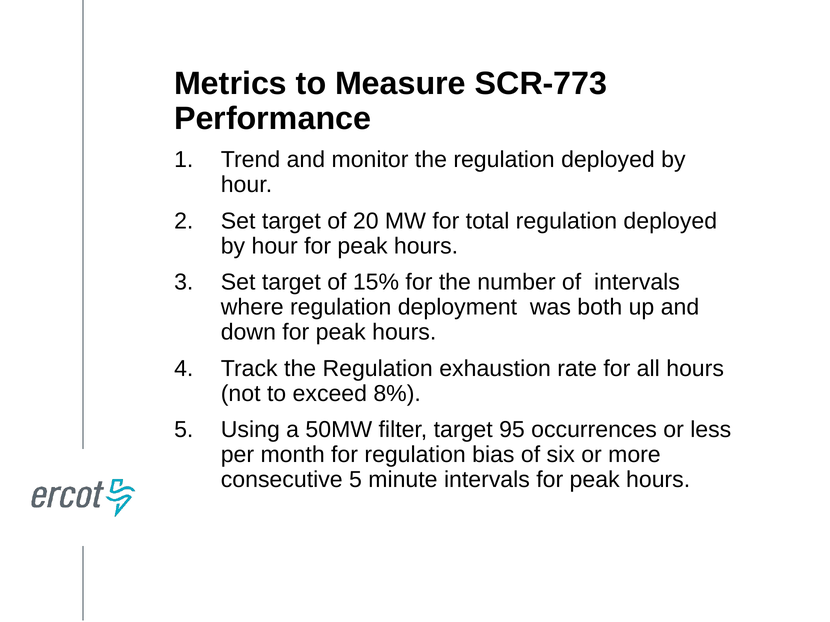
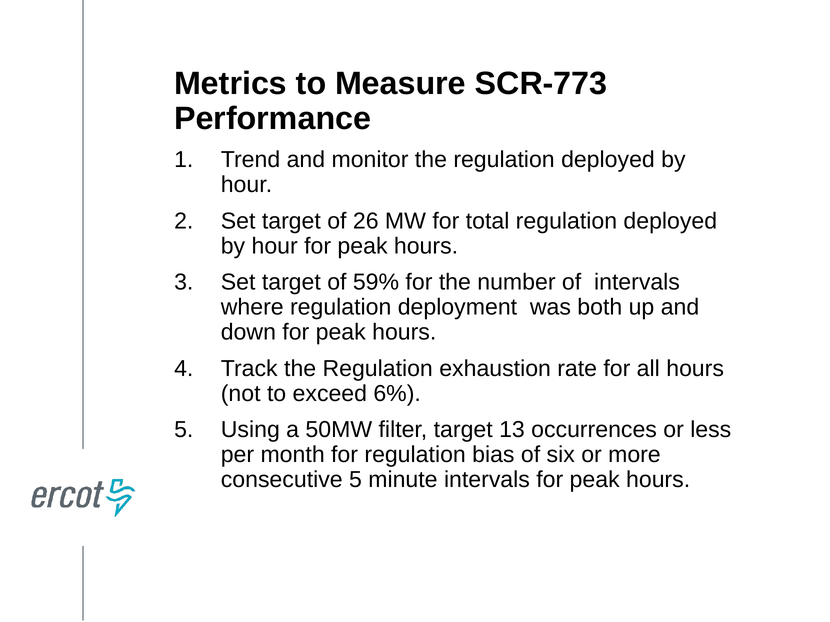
20: 20 -> 26
15%: 15% -> 59%
8%: 8% -> 6%
95: 95 -> 13
